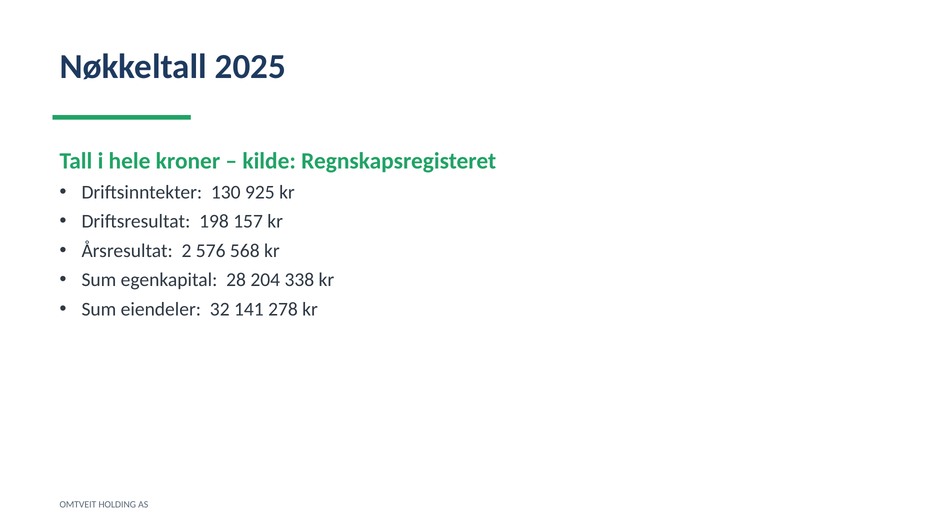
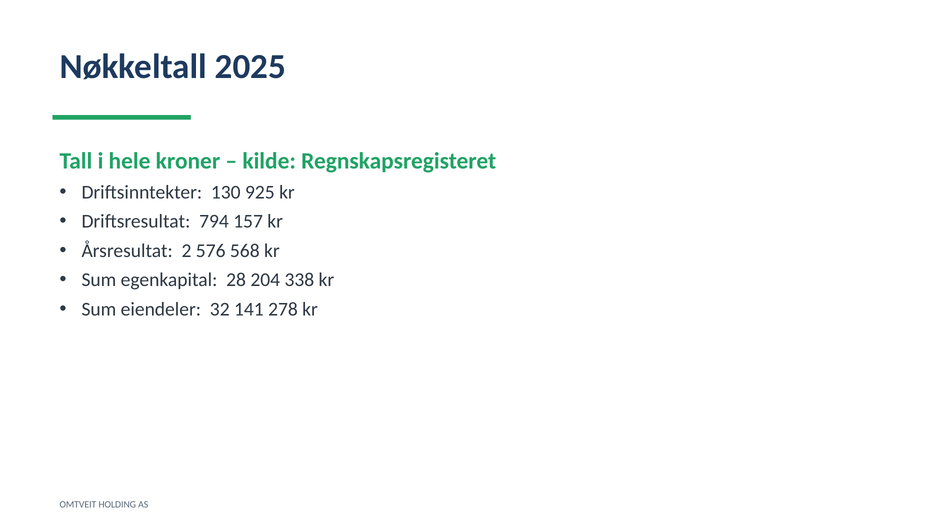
198: 198 -> 794
